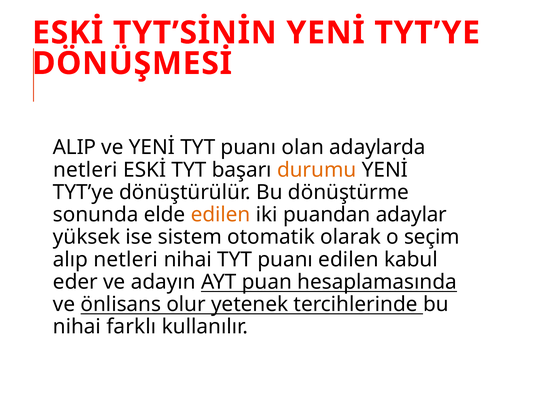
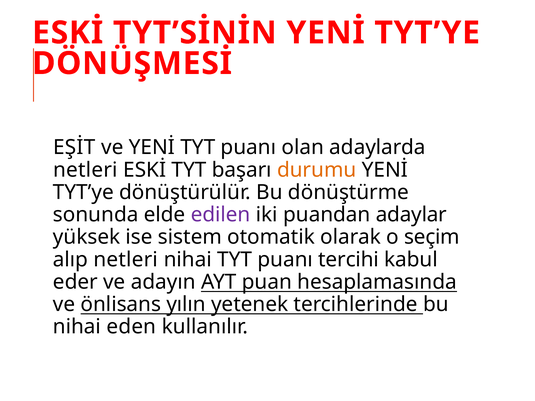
ALIP: ALIP -> EŞİT
edilen at (221, 215) colour: orange -> purple
puanı edilen: edilen -> tercihi
olur: olur -> yılın
farklı: farklı -> eden
